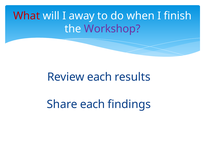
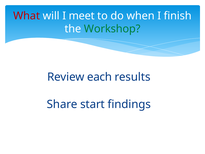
away: away -> meet
Workshop colour: purple -> green
Share each: each -> start
